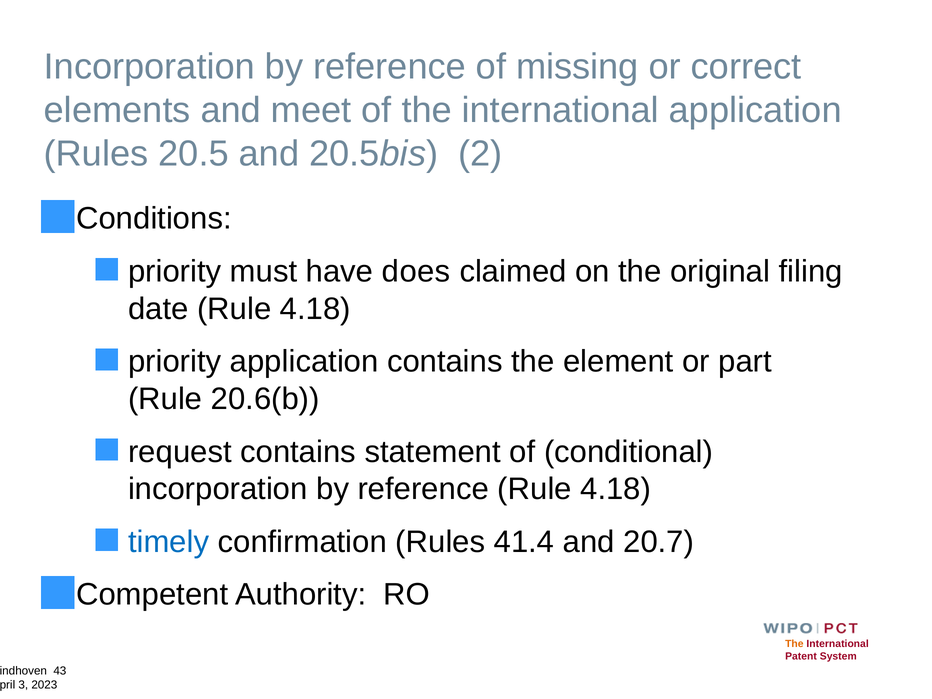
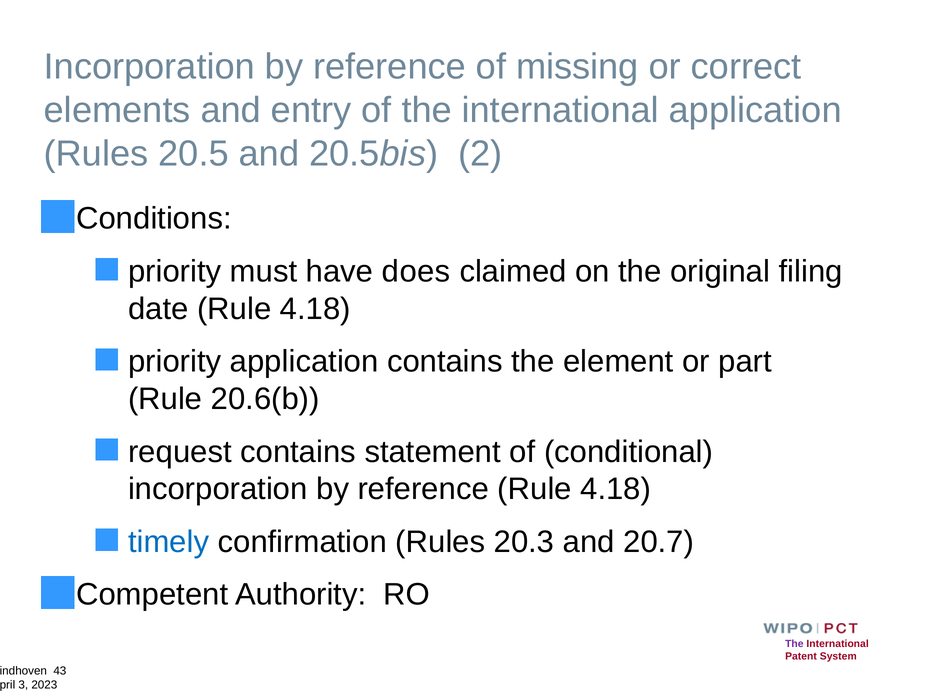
meet: meet -> entry
41.4: 41.4 -> 20.3
The at (794, 644) colour: orange -> purple
